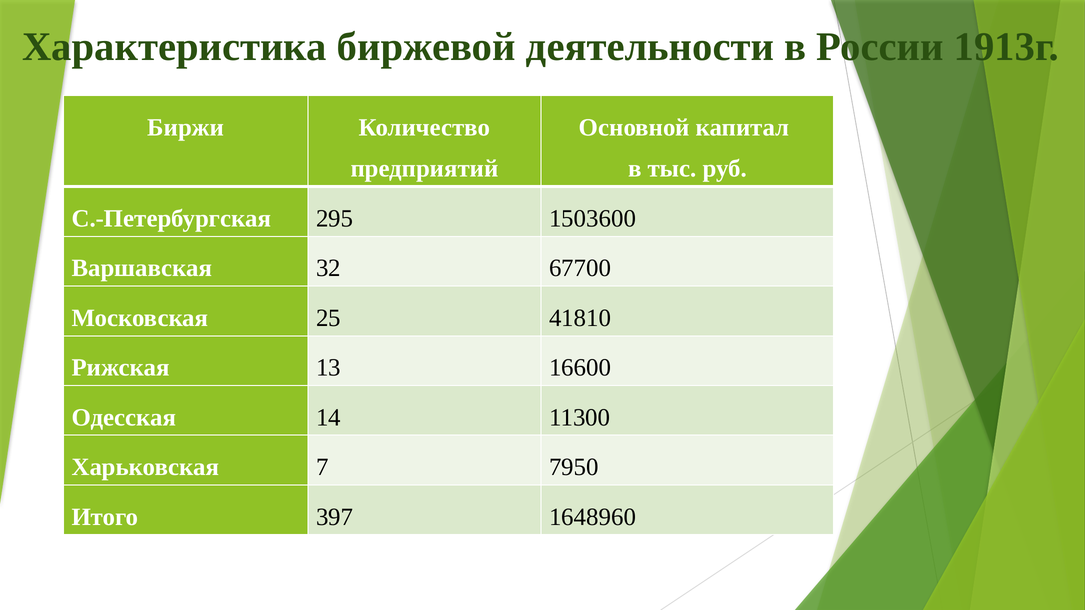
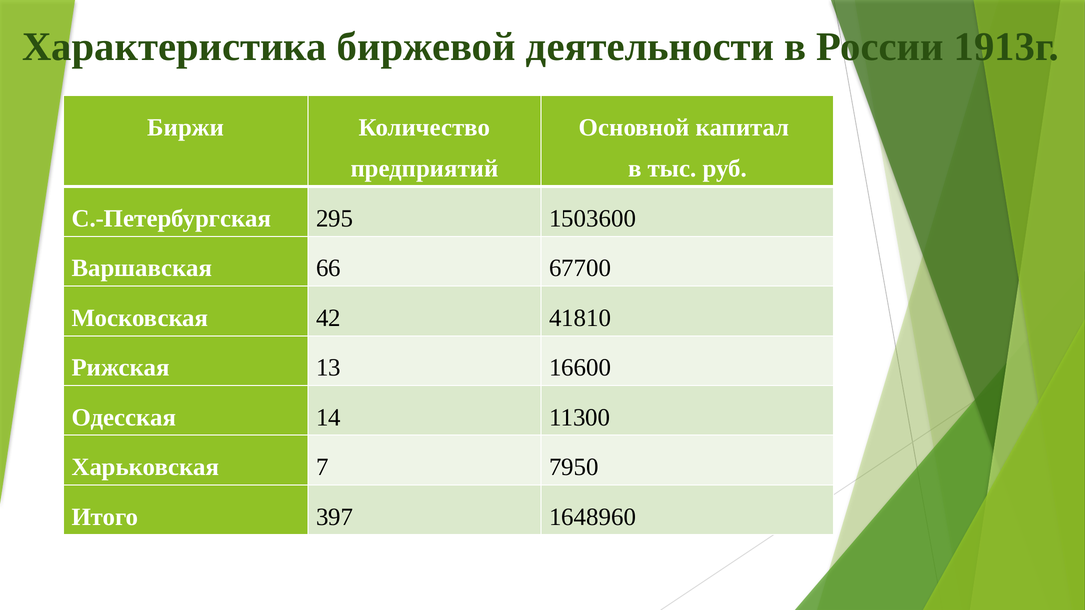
32: 32 -> 66
25: 25 -> 42
